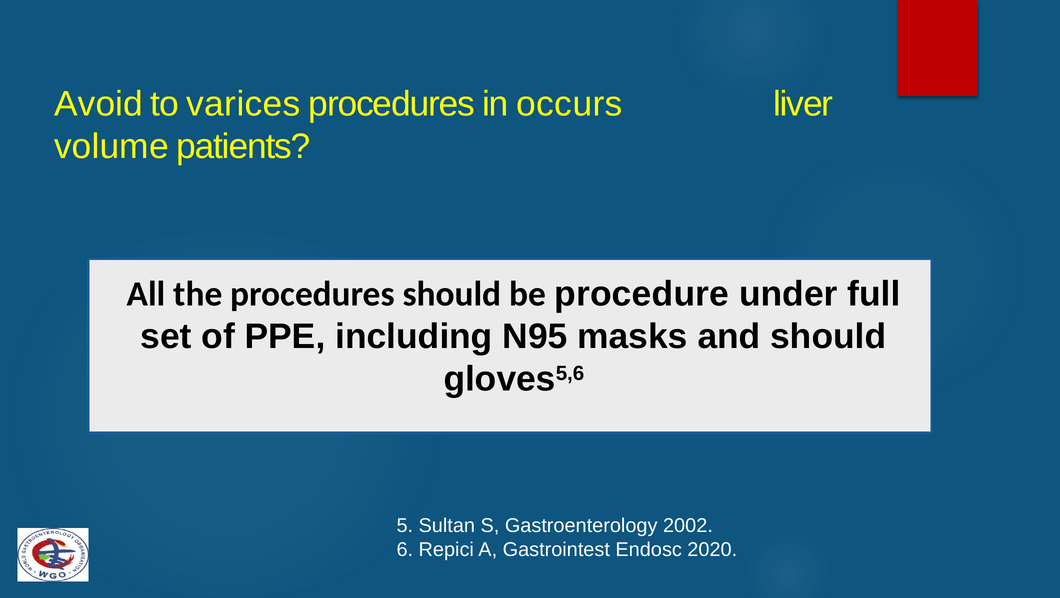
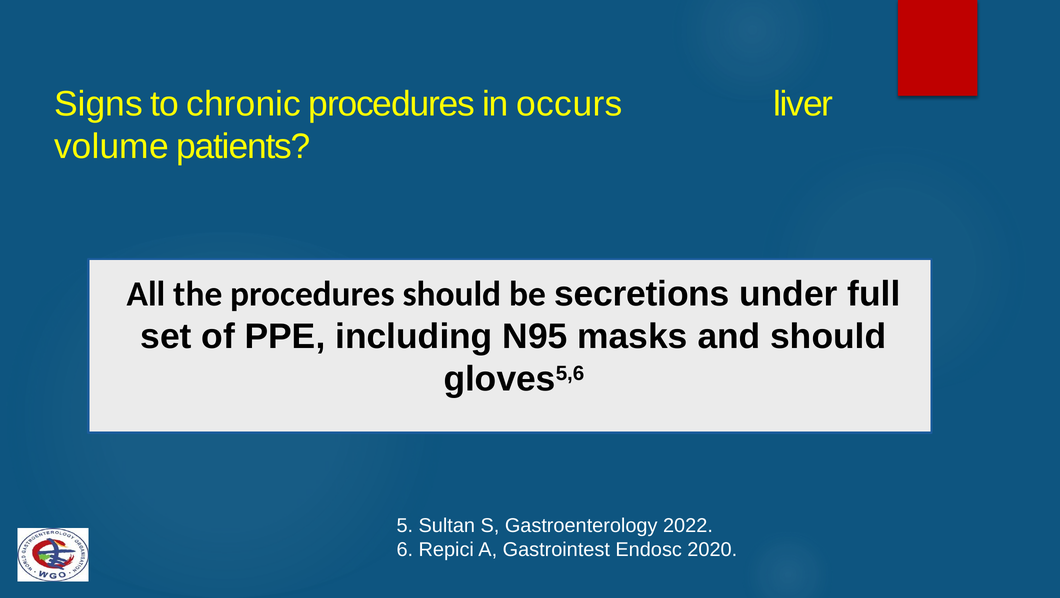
Avoid: Avoid -> Signs
varices: varices -> chronic
procedure: procedure -> secretions
2002: 2002 -> 2022
